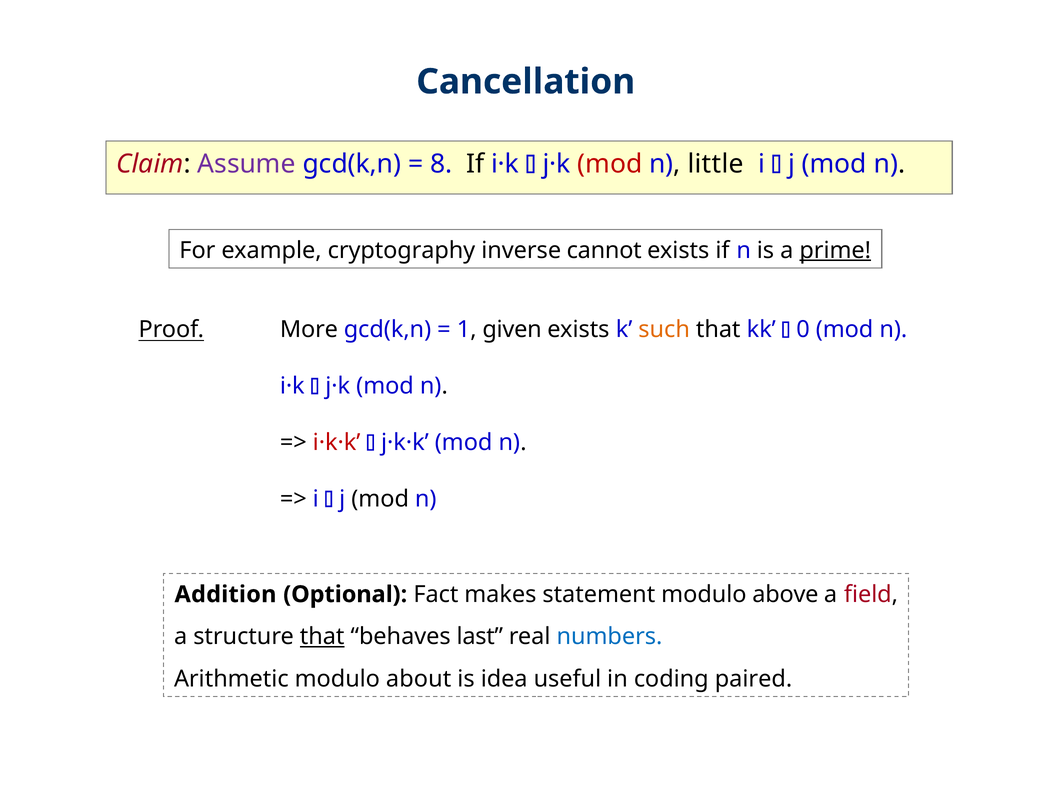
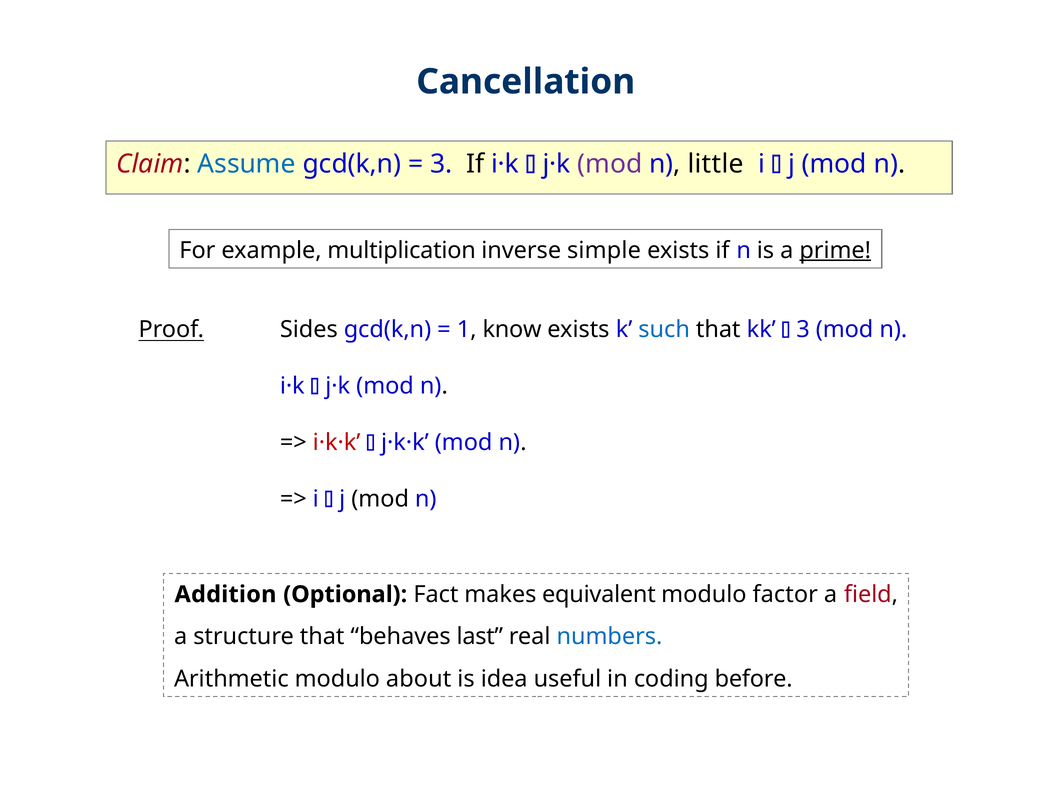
Assume colour: purple -> blue
8 at (441, 164): 8 -> 3
mod at (610, 164) colour: red -> purple
cryptography: cryptography -> multiplication
cannot: cannot -> simple
More: More -> Sides
given: given -> know
such colour: orange -> blue
0 at (803, 330): 0 -> 3
statement: statement -> equivalent
above: above -> factor
that at (322, 637) underline: present -> none
paired: paired -> before
